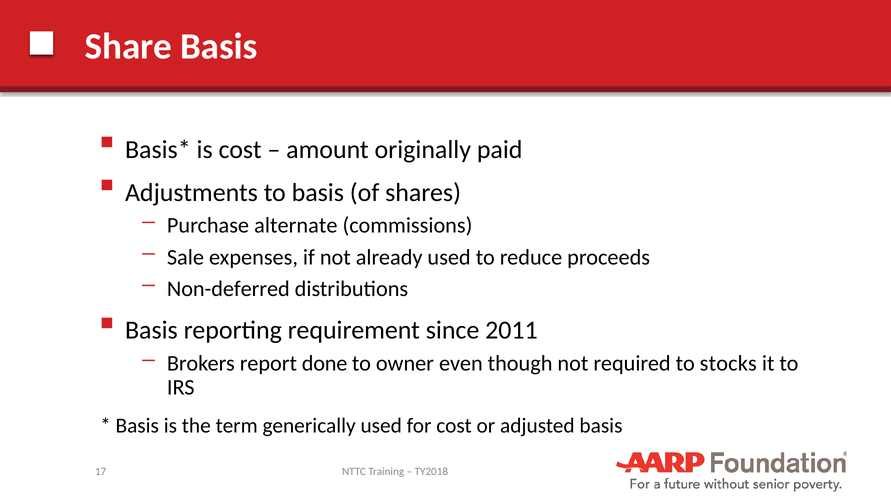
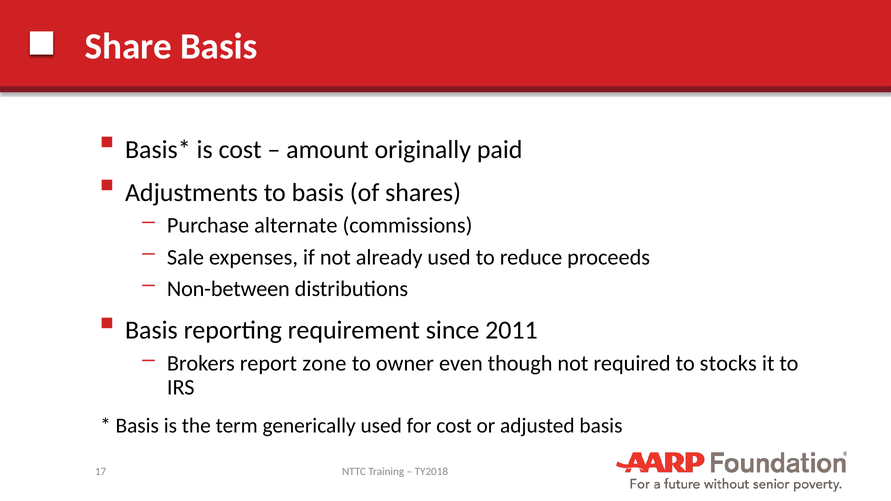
Non-deferred: Non-deferred -> Non-between
done: done -> zone
